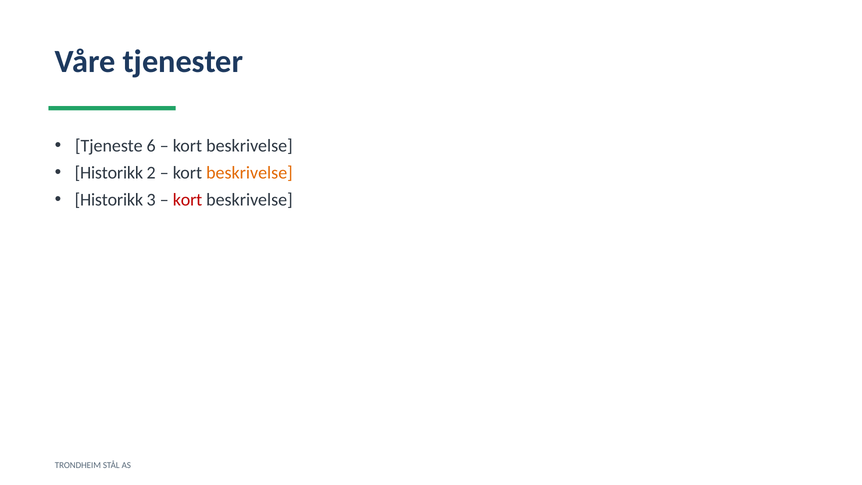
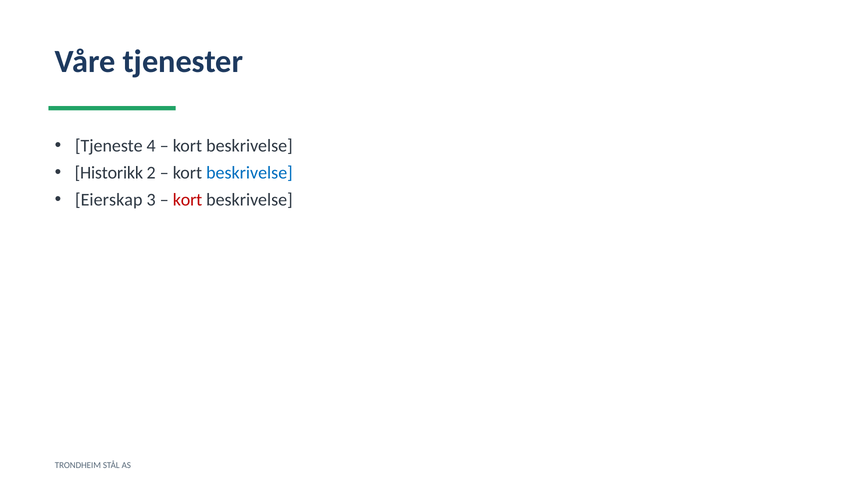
6: 6 -> 4
beskrivelse at (249, 173) colour: orange -> blue
Historikk at (109, 200): Historikk -> Eierskap
